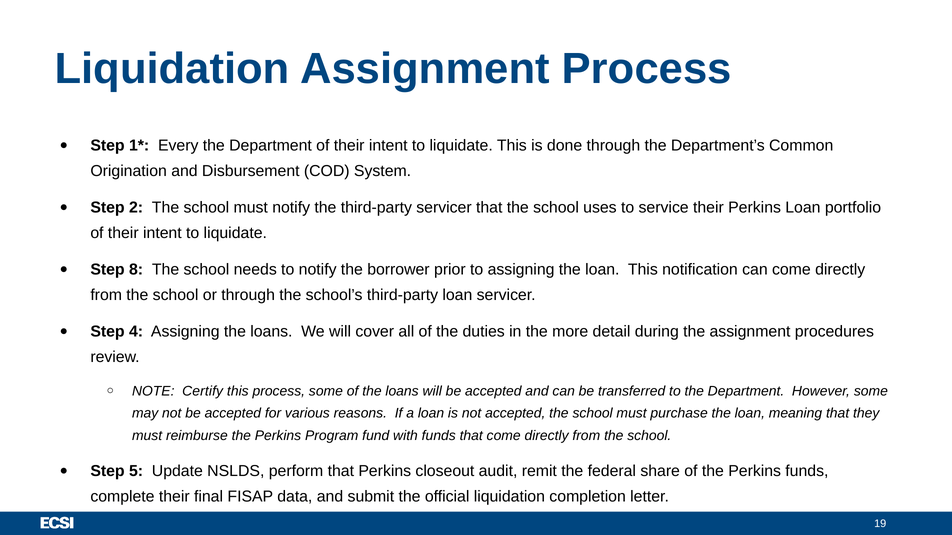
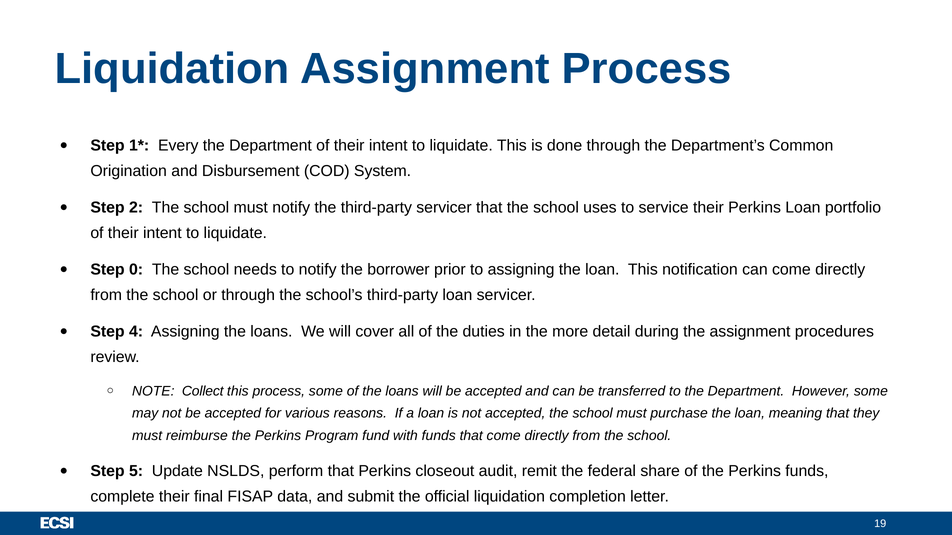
8: 8 -> 0
Certify: Certify -> Collect
